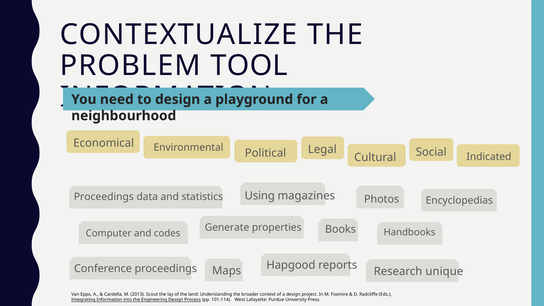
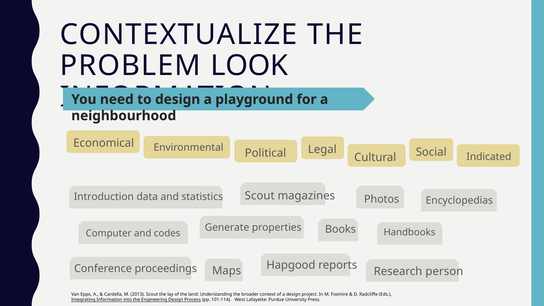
TOOL: TOOL -> LOOK
Using at (260, 196): Using -> Scout
Proceedings at (104, 197): Proceedings -> Introduction
unique: unique -> person
